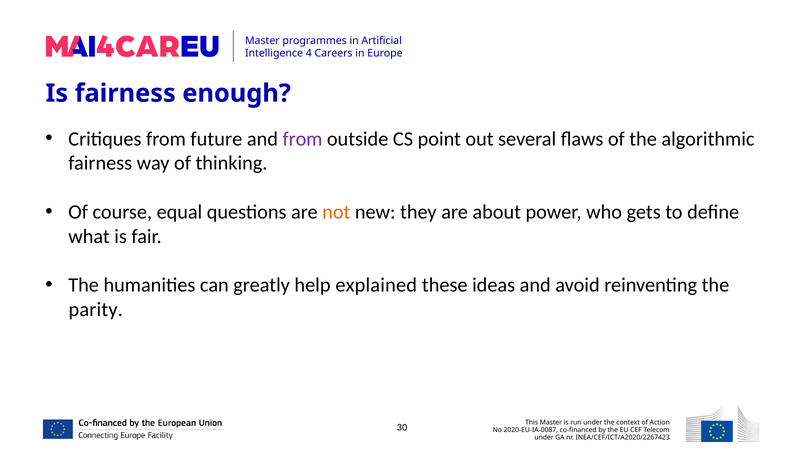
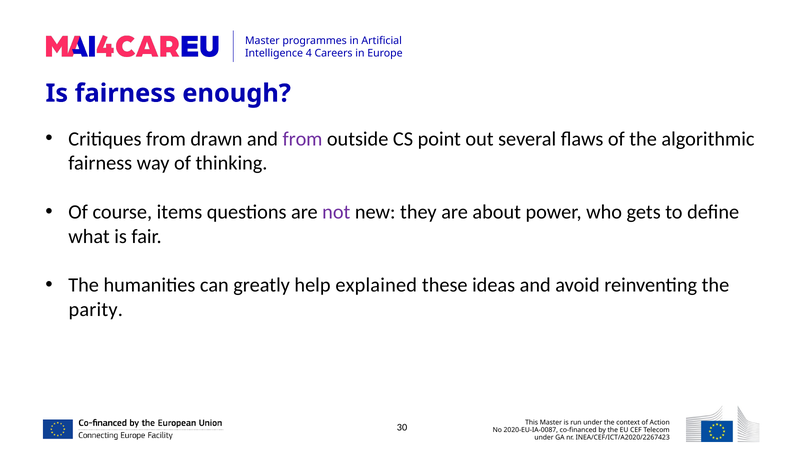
future: future -> drawn
equal: equal -> items
not colour: orange -> purple
